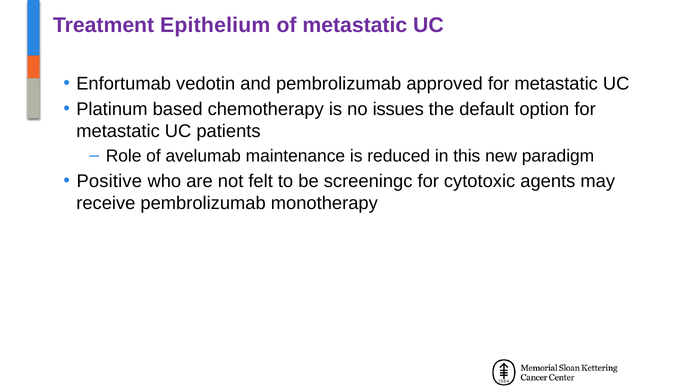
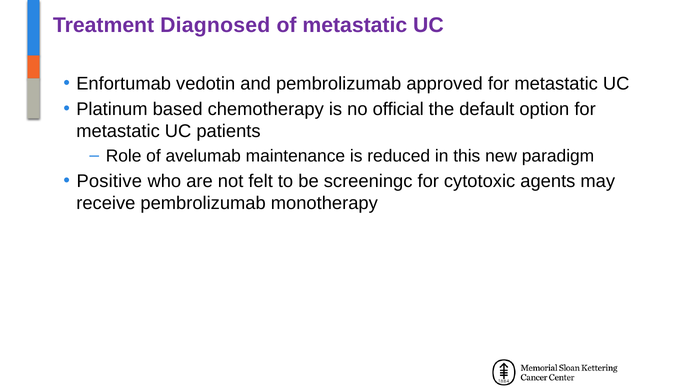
Epithelium: Epithelium -> Diagnosed
issues: issues -> official
